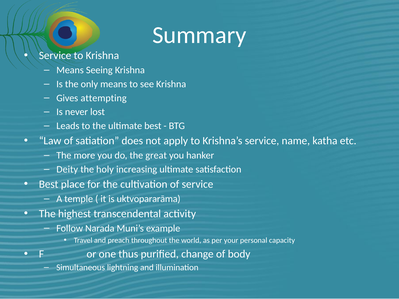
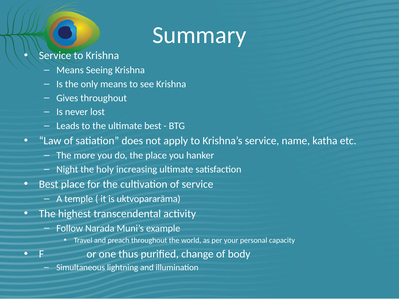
Gives attempting: attempting -> throughout
the great: great -> place
Deity: Deity -> Night
